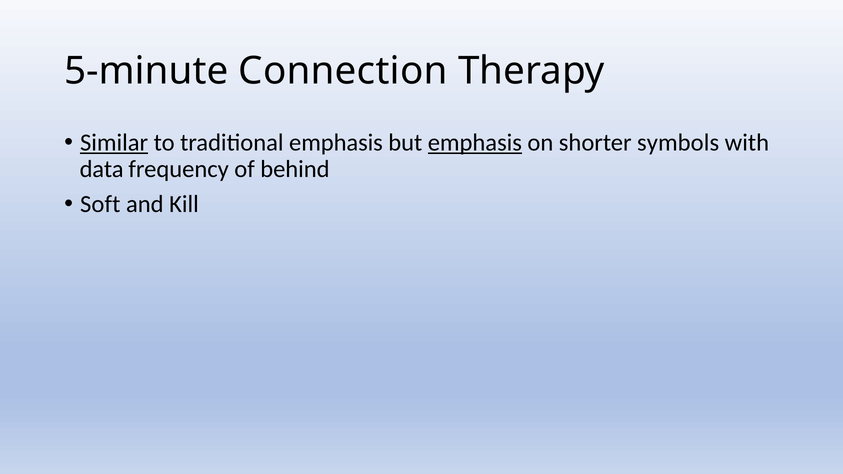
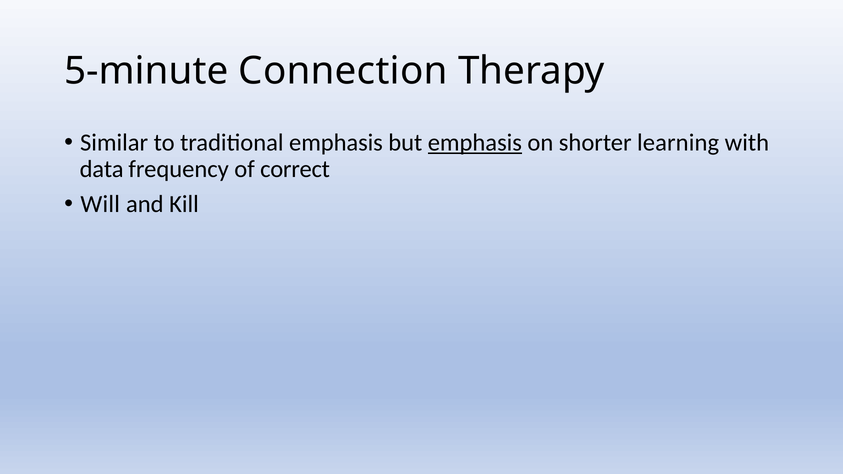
Similar underline: present -> none
symbols: symbols -> learning
behind: behind -> correct
Soft: Soft -> Will
